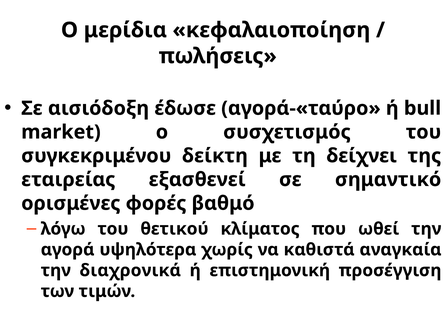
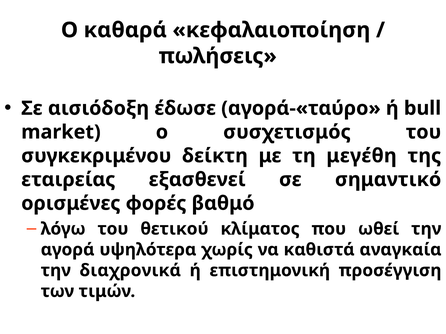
μερίδια: μερίδια -> καθαρά
δείχνει: δείχνει -> μεγέθη
